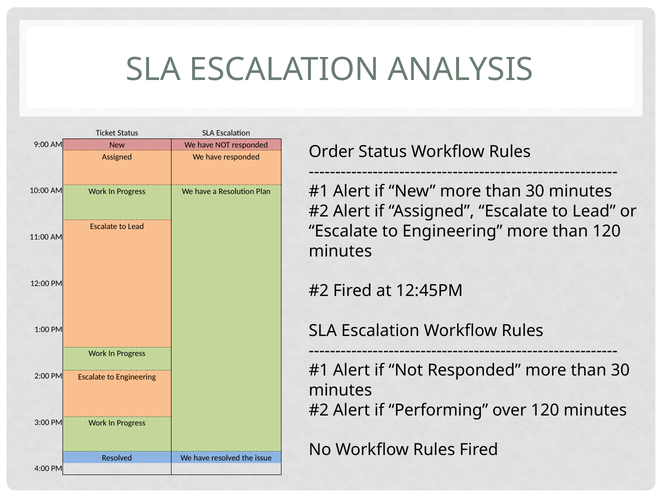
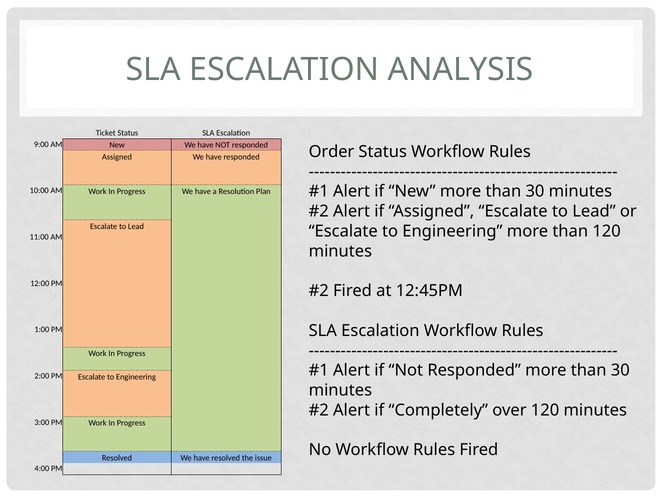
Performing: Performing -> Completely
